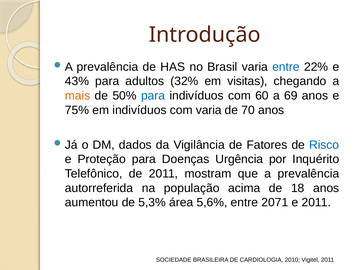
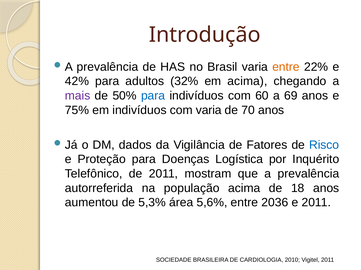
entre at (286, 67) colour: blue -> orange
43%: 43% -> 42%
em visitas: visitas -> acima
mais colour: orange -> purple
Urgência: Urgência -> Logística
2071: 2071 -> 2036
